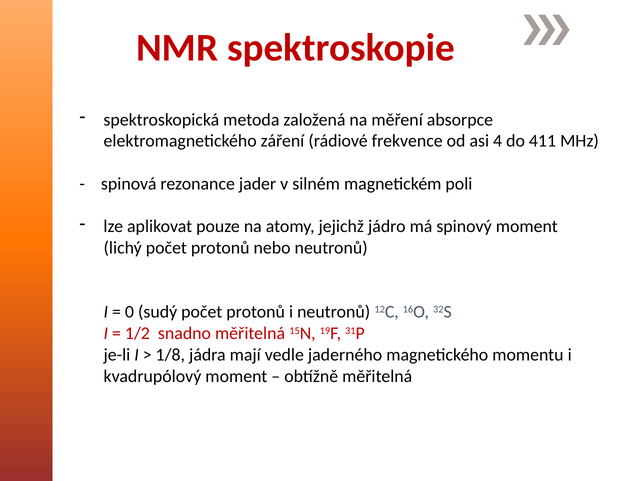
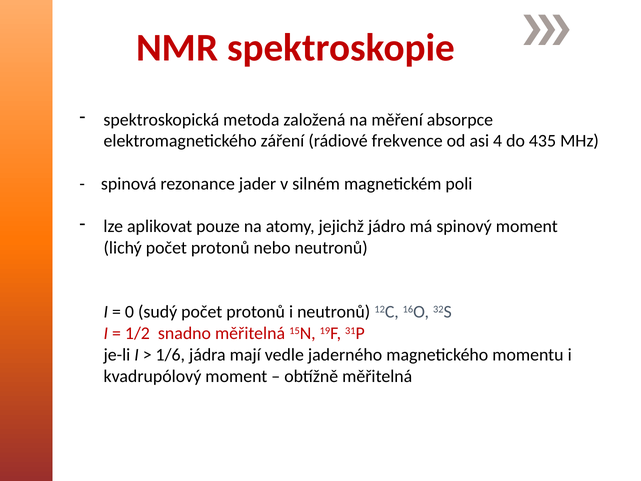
411: 411 -> 435
1/8: 1/8 -> 1/6
